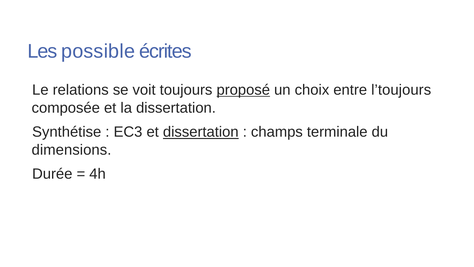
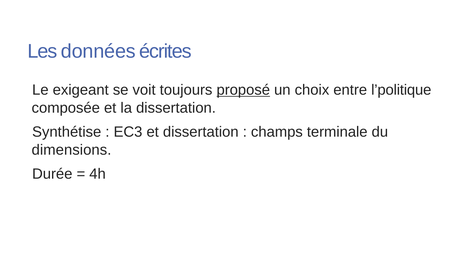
possible: possible -> données
relations: relations -> exigeant
l’toujours: l’toujours -> l’politique
dissertation at (201, 132) underline: present -> none
